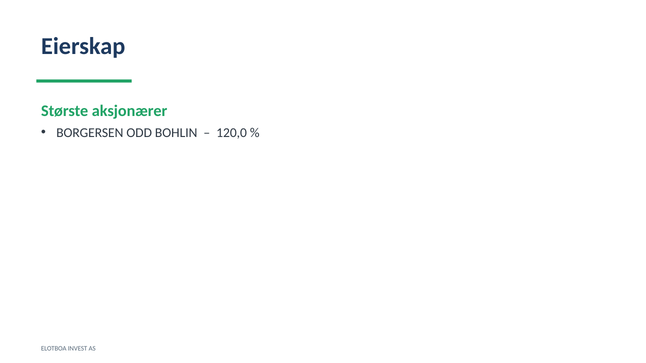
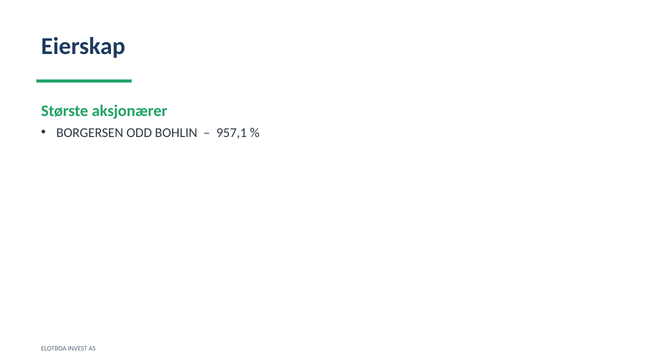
120,0: 120,0 -> 957,1
